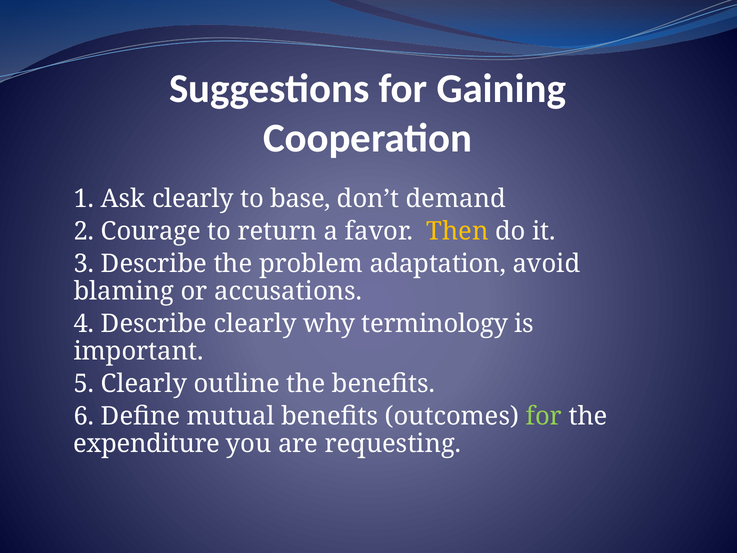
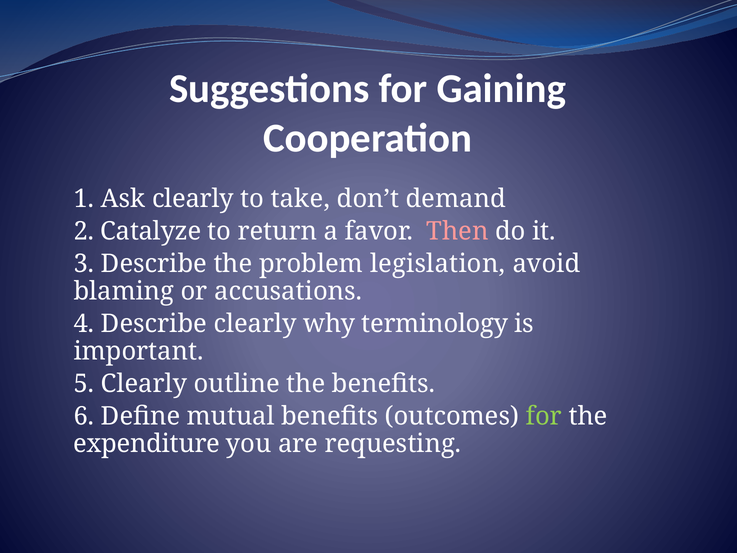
base: base -> take
Courage: Courage -> Catalyze
Then colour: yellow -> pink
adaptation: adaptation -> legislation
